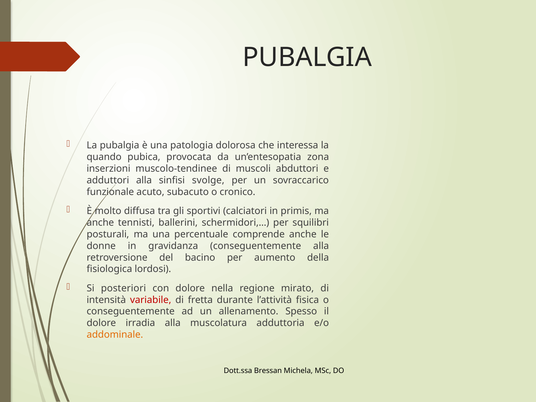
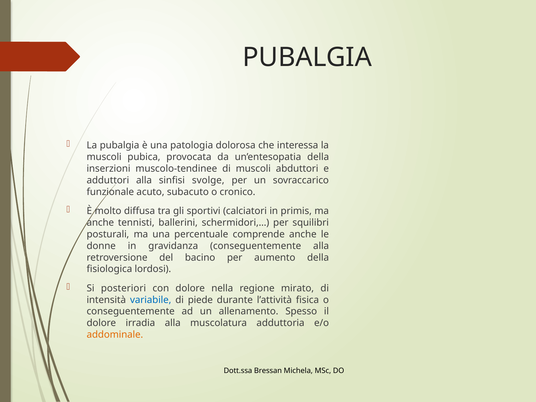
quando at (104, 157): quando -> muscoli
un’entesopatia zona: zona -> della
variabile colour: red -> blue
fretta: fretta -> piede
